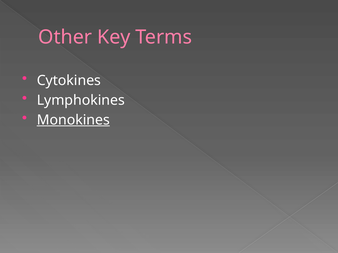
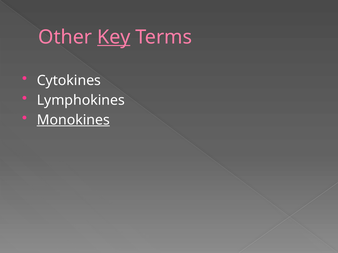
Key underline: none -> present
